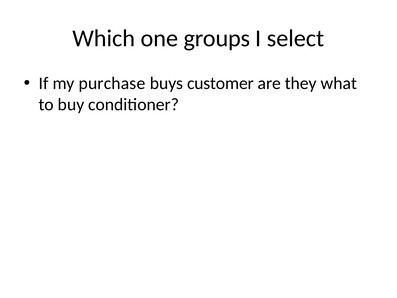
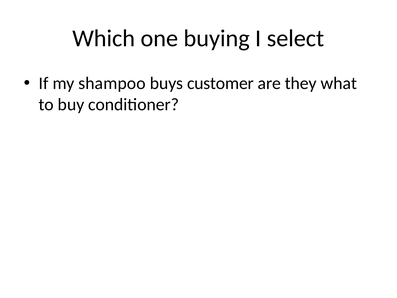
groups: groups -> buying
purchase: purchase -> shampoo
